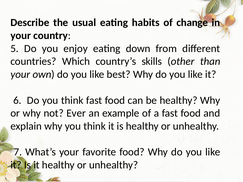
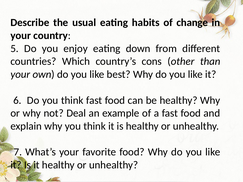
skills: skills -> cons
Ever: Ever -> Deal
